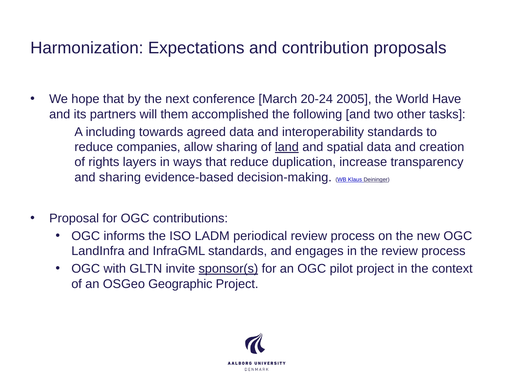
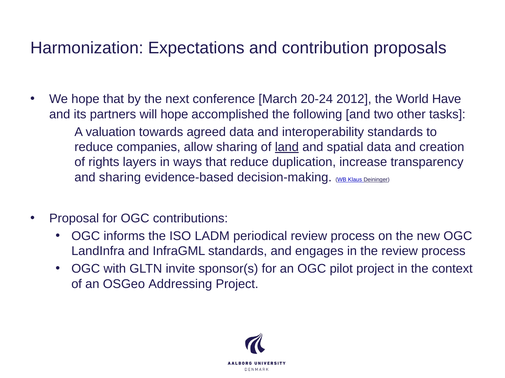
2005: 2005 -> 2012
will them: them -> hope
including: including -> valuation
sponsor(s underline: present -> none
Geographic: Geographic -> Addressing
